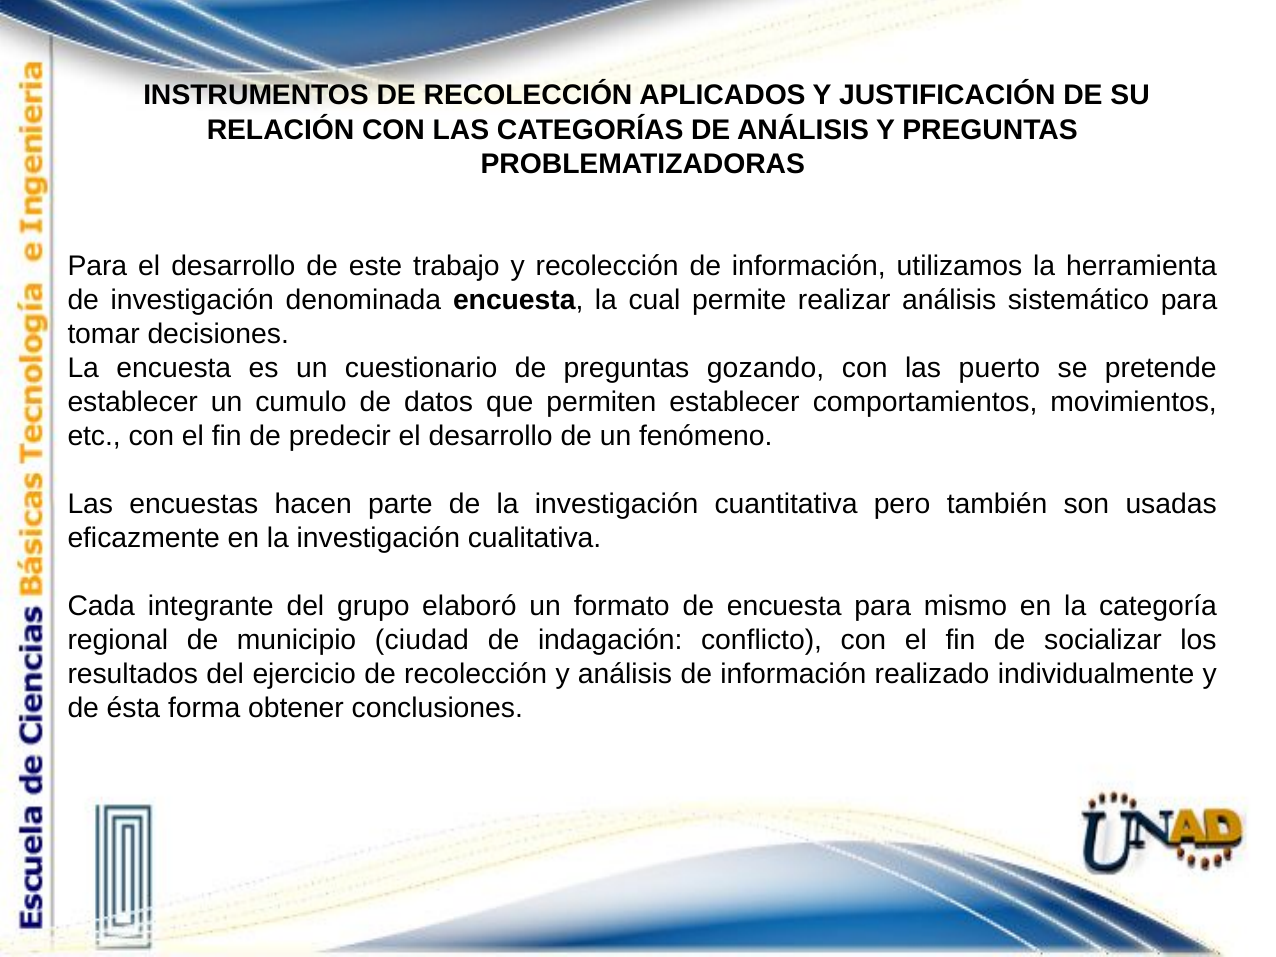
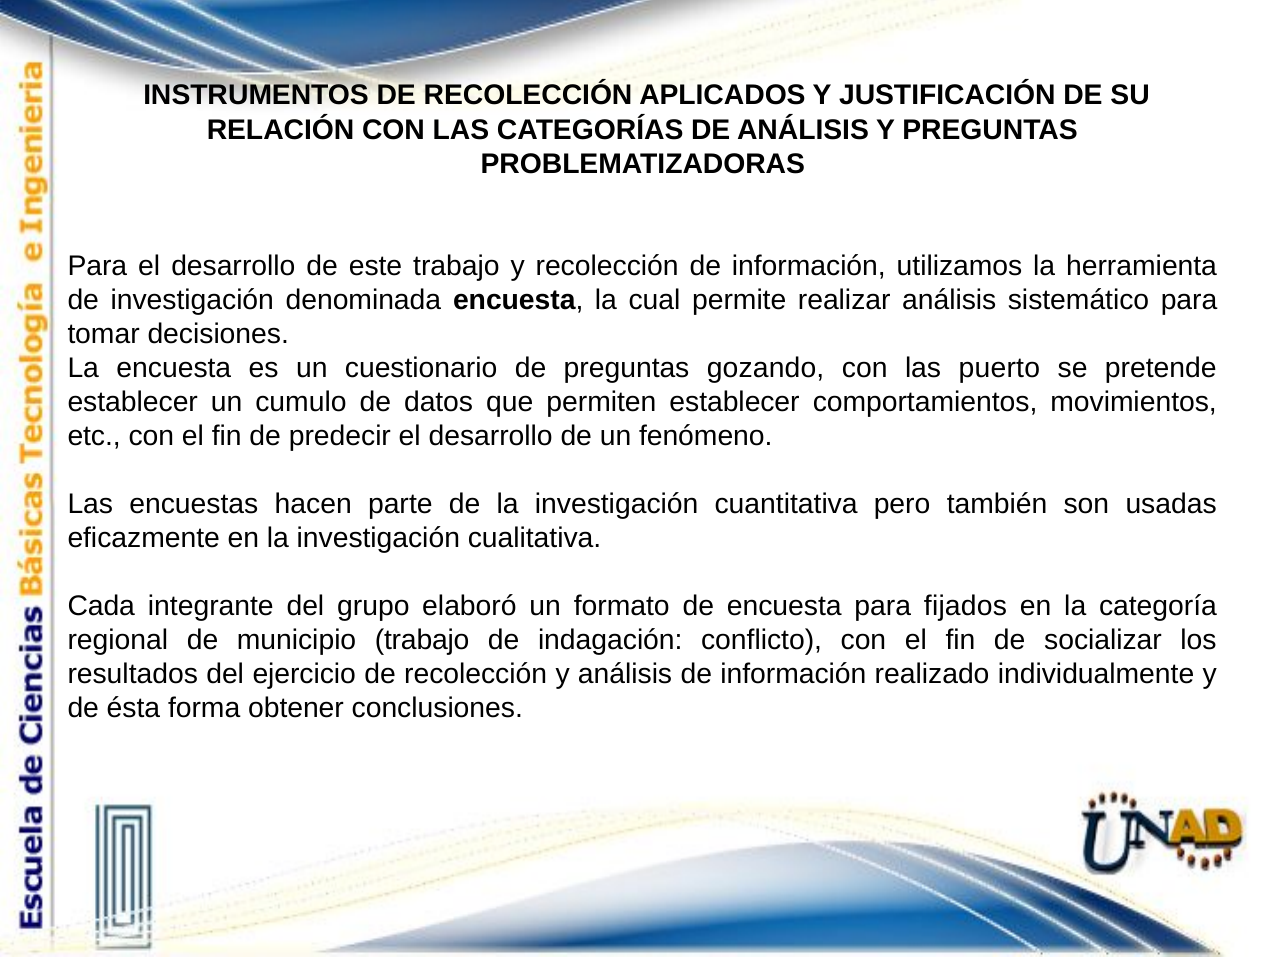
mismo: mismo -> fijados
municipio ciudad: ciudad -> trabajo
